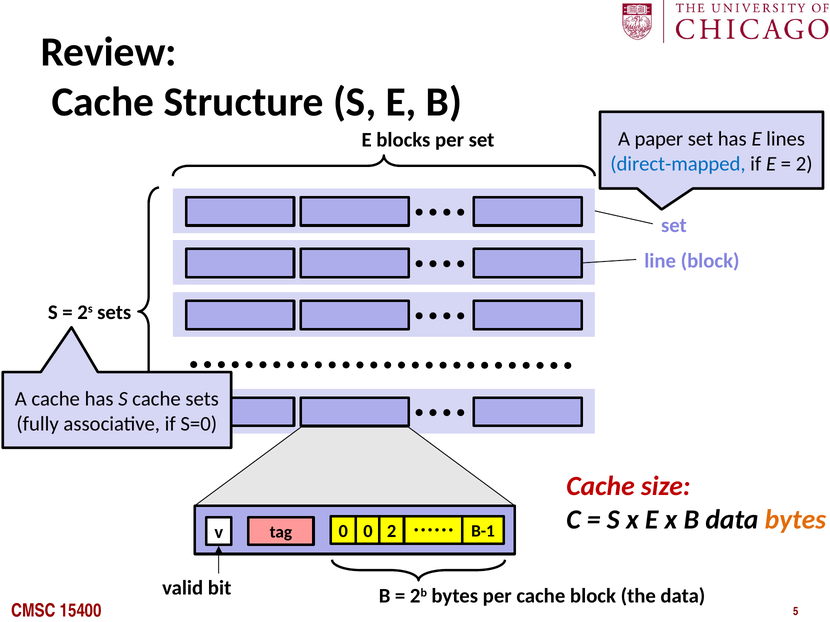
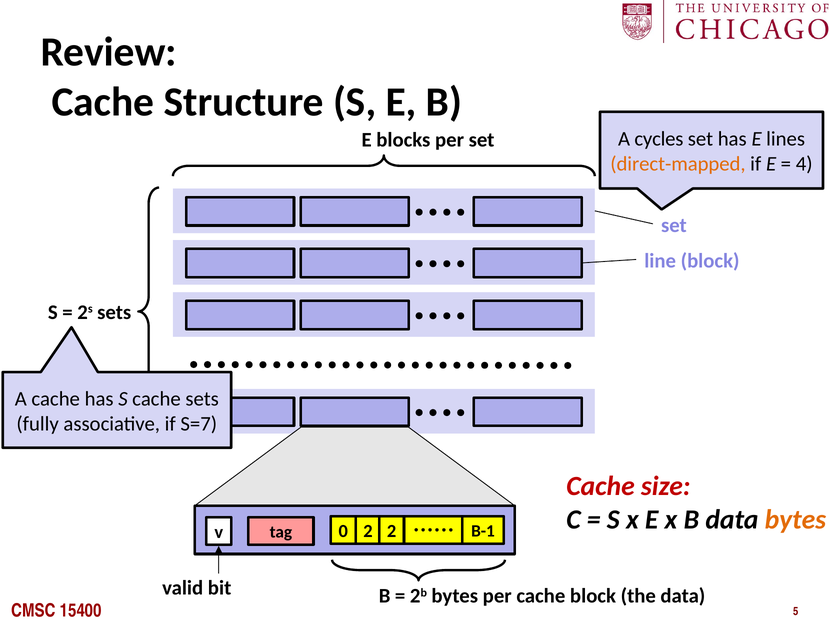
paper: paper -> cycles
direct-mapped colour: blue -> orange
2 at (804, 164): 2 -> 4
S=0: S=0 -> S=7
0 0: 0 -> 2
